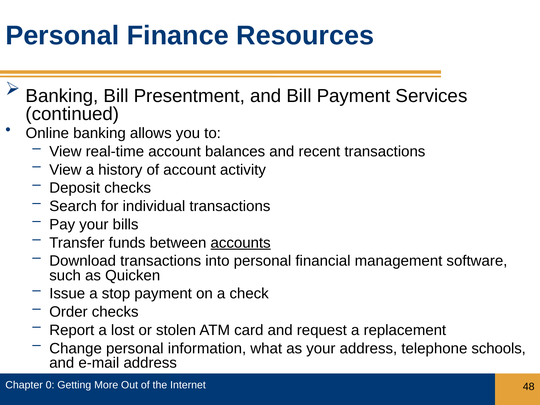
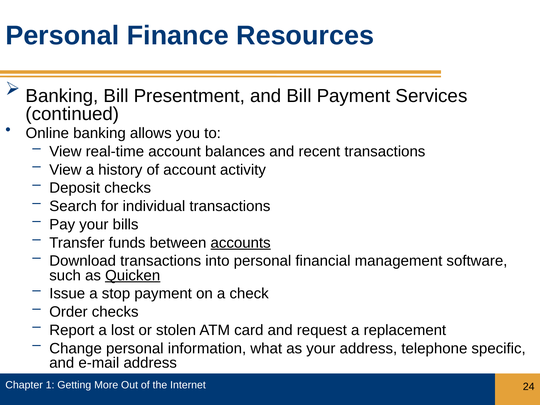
Quicken underline: none -> present
schools: schools -> specific
0: 0 -> 1
48: 48 -> 24
